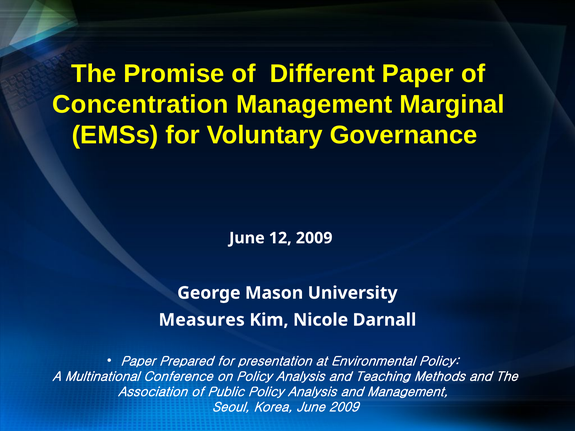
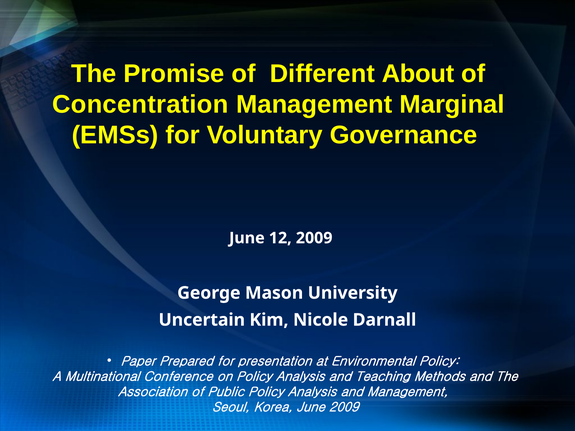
Different Paper: Paper -> About
Measures: Measures -> Uncertain
